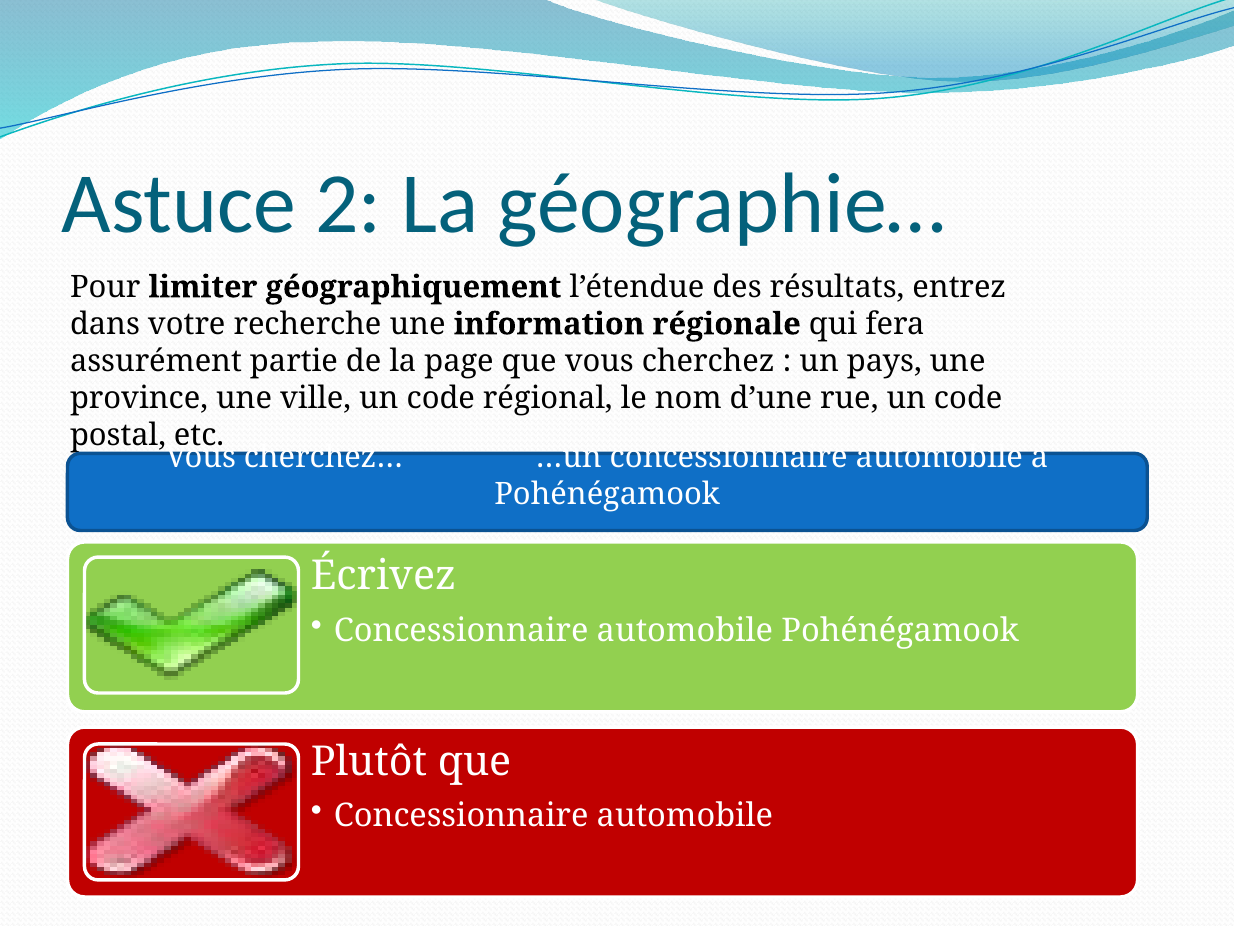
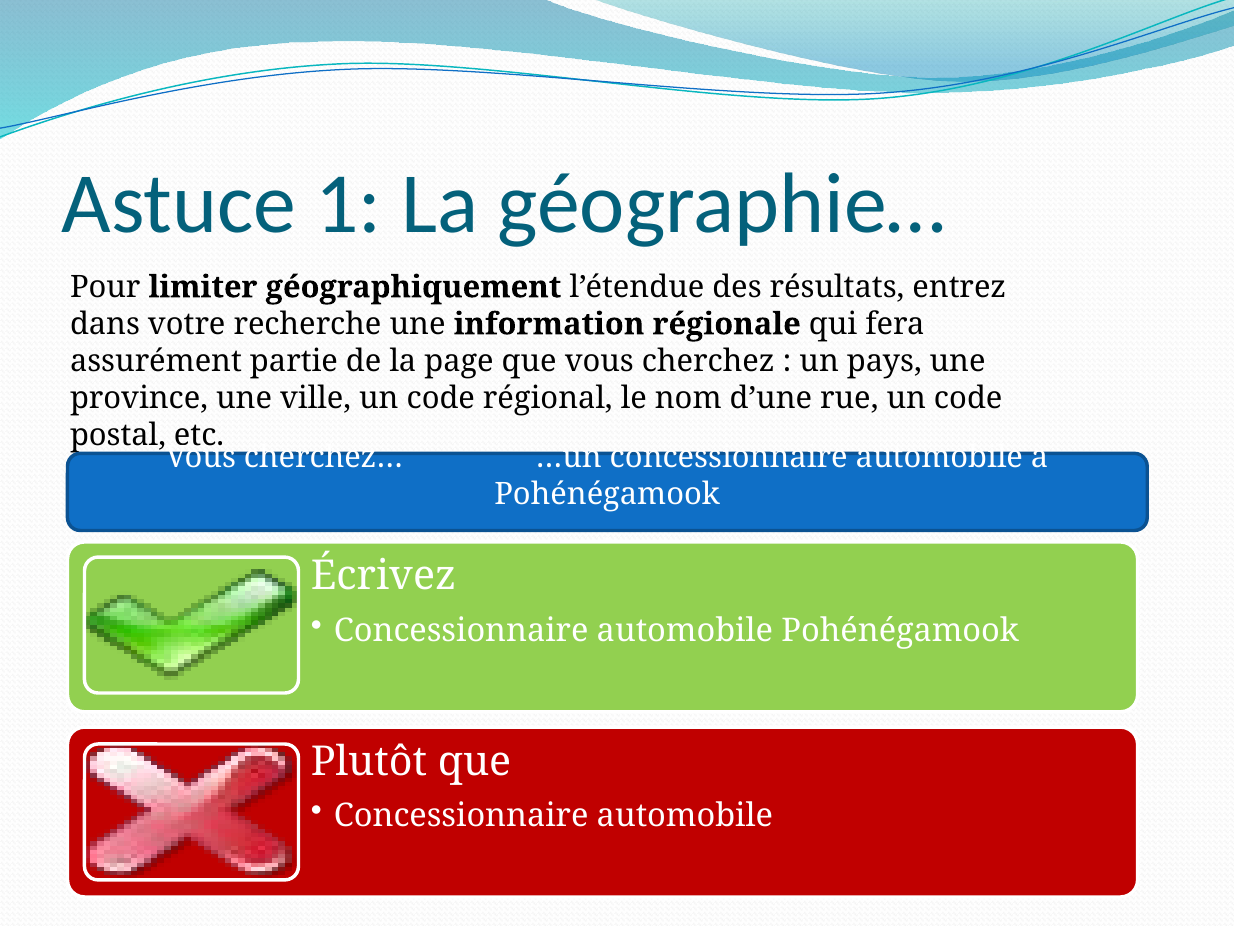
2: 2 -> 1
